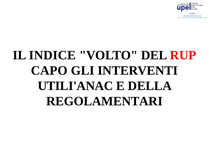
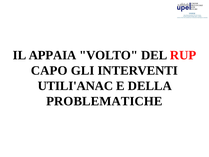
INDICE: INDICE -> APPAIA
REGOLAMENTARI: REGOLAMENTARI -> PROBLEMATICHE
